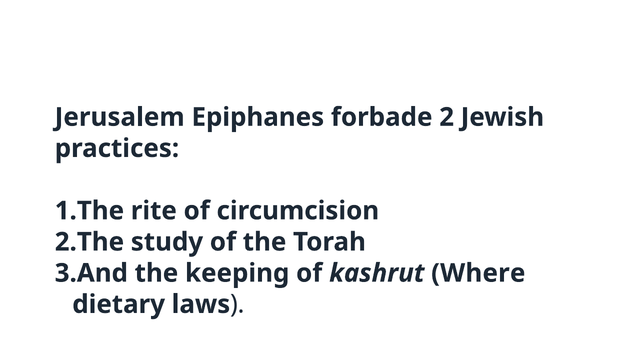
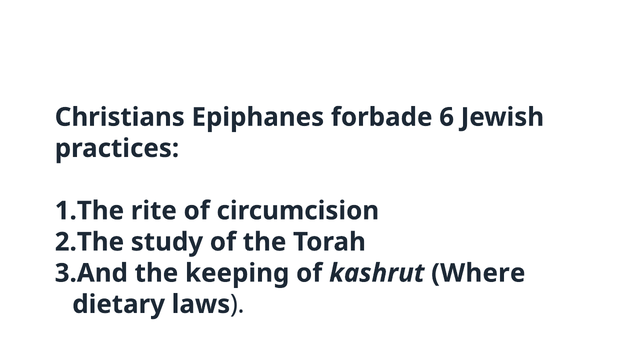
Jerusalem: Jerusalem -> Christians
2: 2 -> 6
